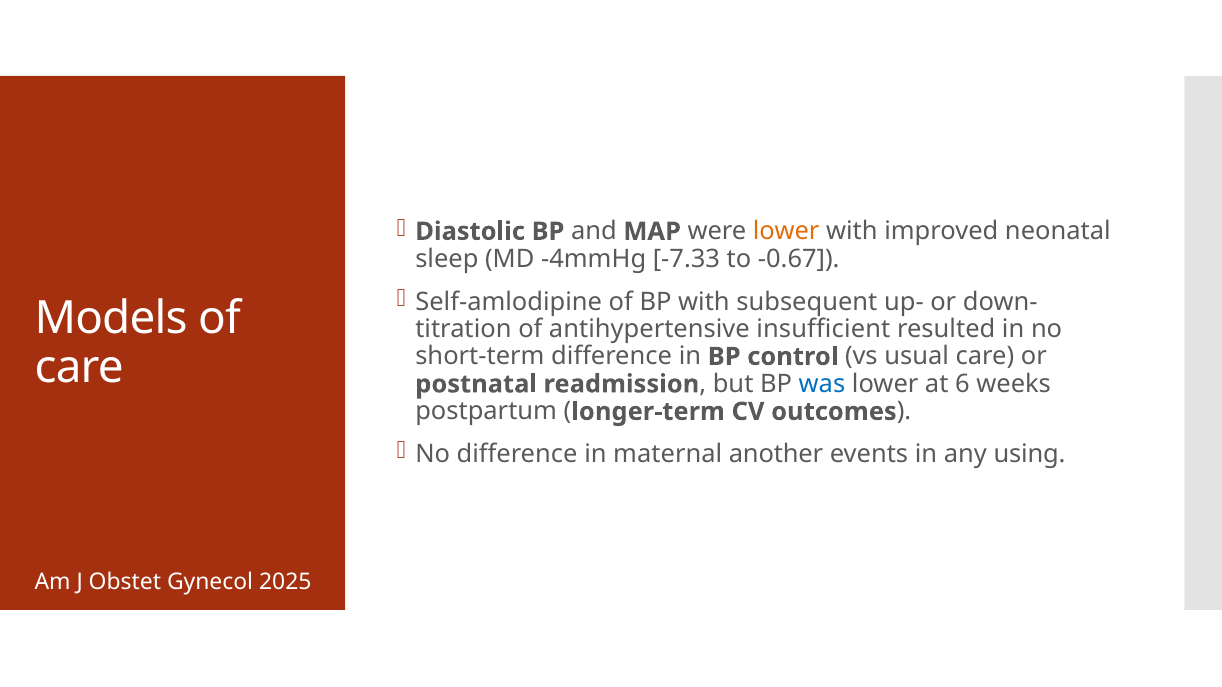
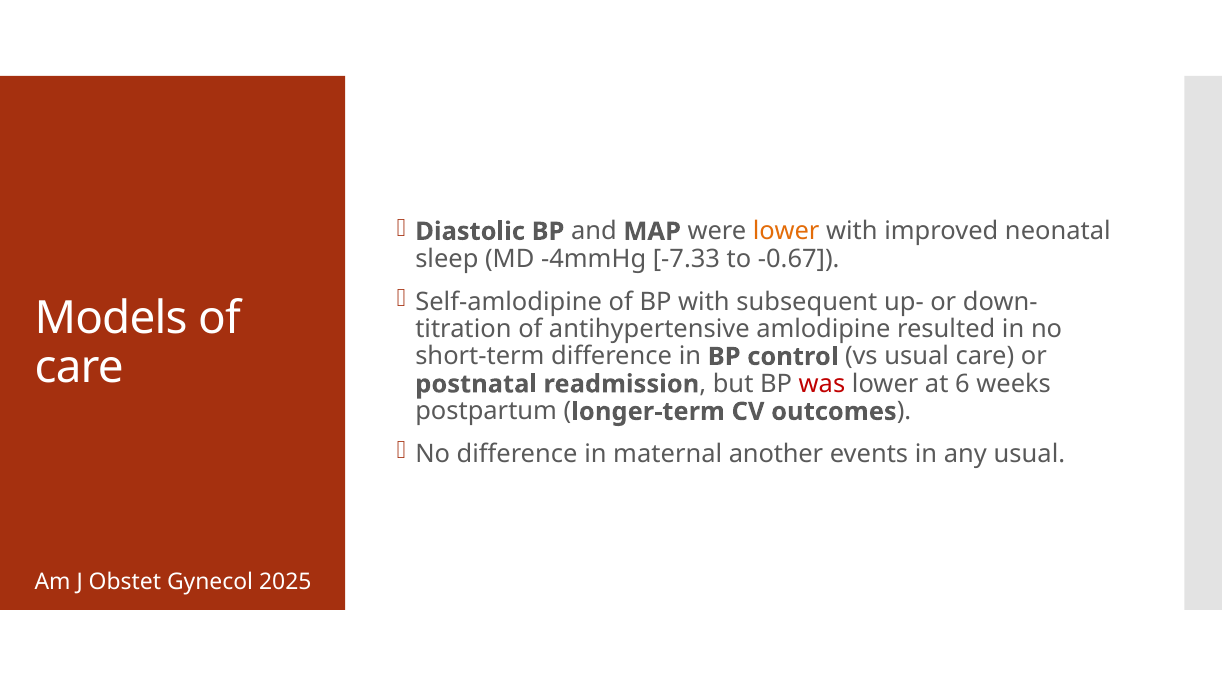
insufficient: insufficient -> amlodipine
was colour: blue -> red
any using: using -> usual
